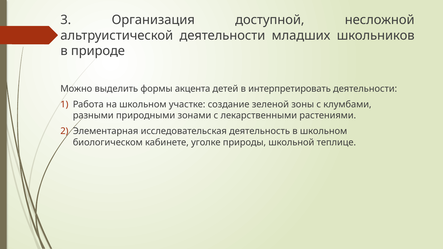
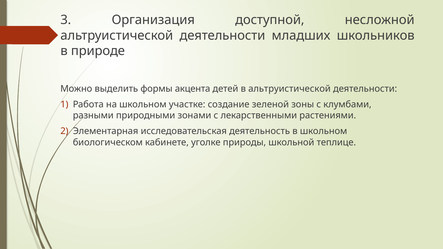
в интерпретировать: интерпретировать -> альтруистической
